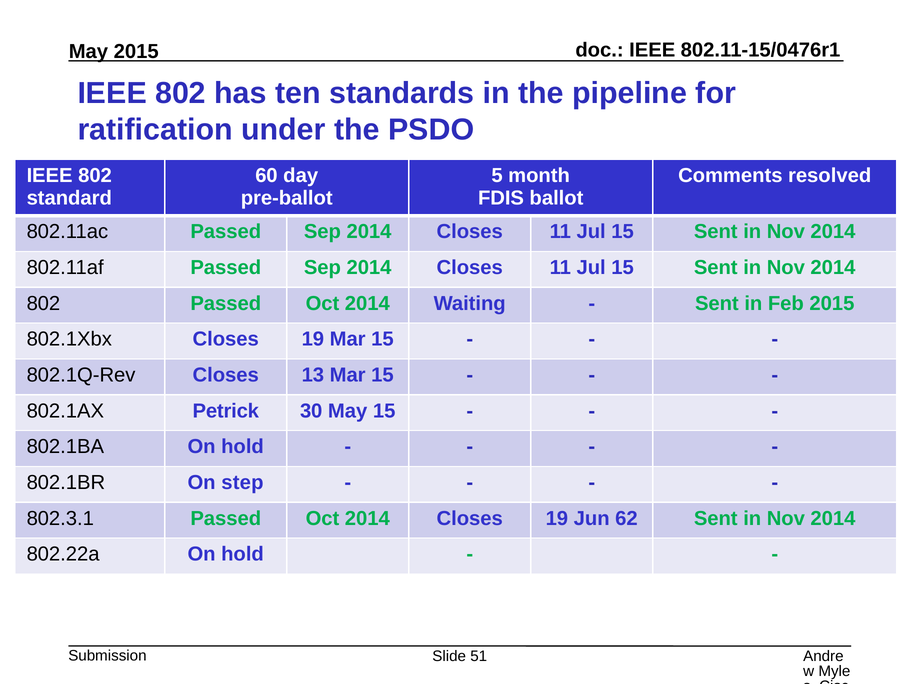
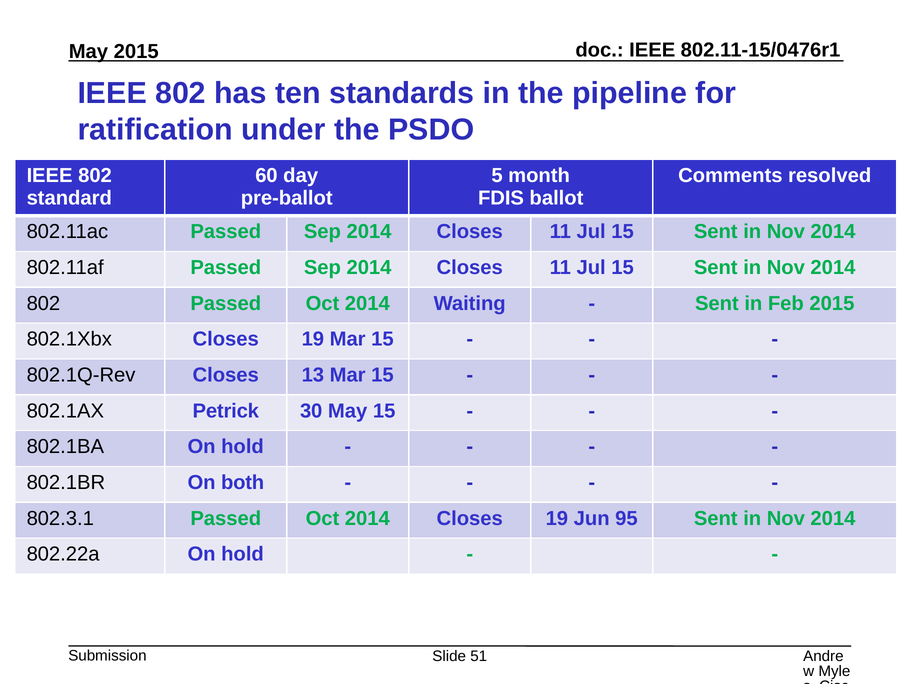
step: step -> both
62: 62 -> 95
